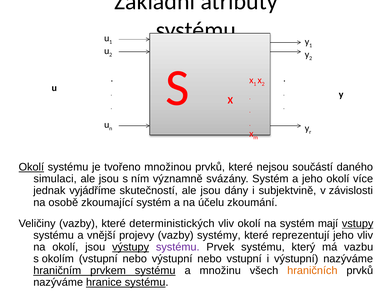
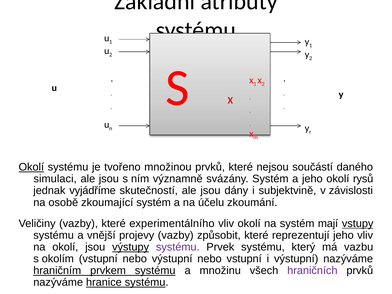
více: více -> rysů
deterministických: deterministických -> experimentálního
systémy: systémy -> způsobit
hraničních colour: orange -> purple
